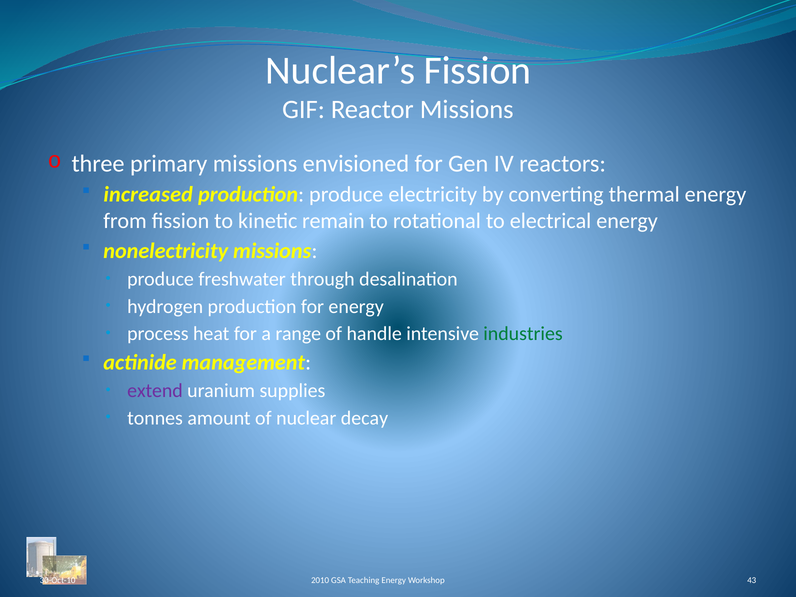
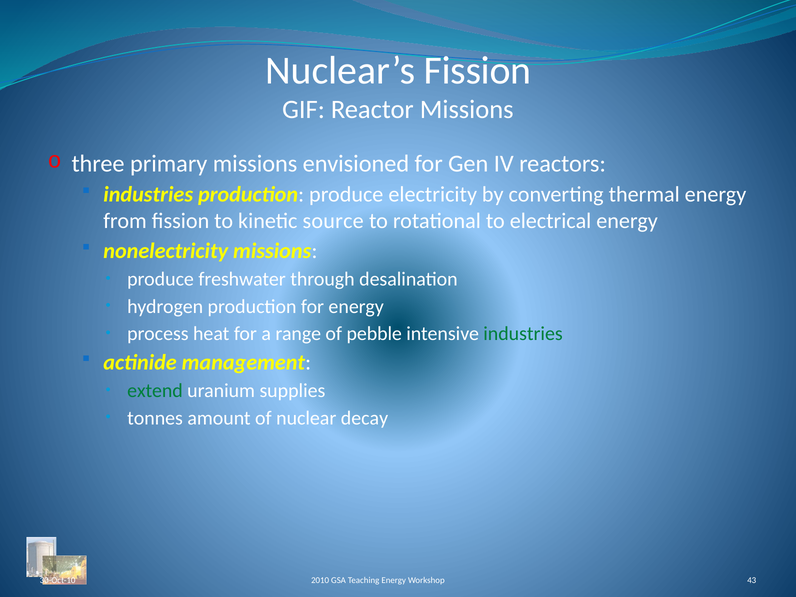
increased at (148, 195): increased -> industries
remain: remain -> source
handle: handle -> pebble
extend colour: purple -> green
